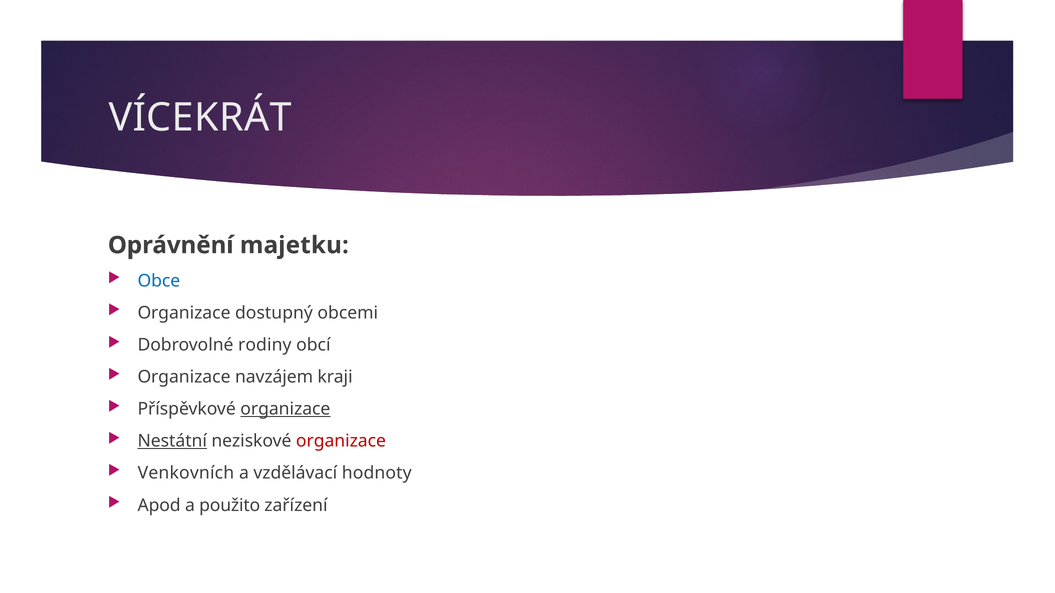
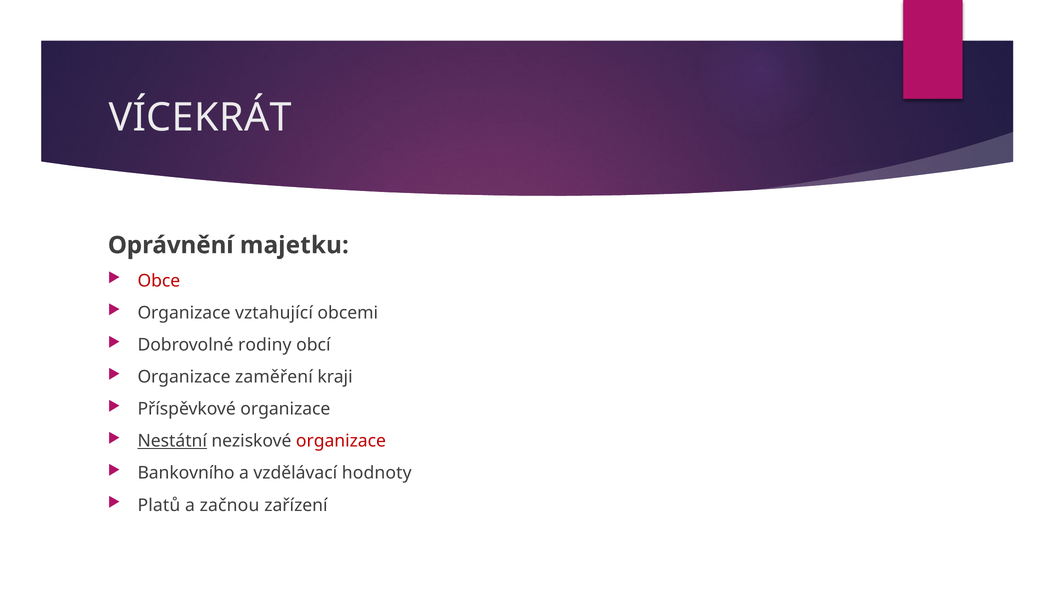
Obce colour: blue -> red
dostupný: dostupný -> vztahující
navzájem: navzájem -> zaměření
organizace at (285, 409) underline: present -> none
Venkovních: Venkovních -> Bankovního
Apod: Apod -> Platů
použito: použito -> začnou
